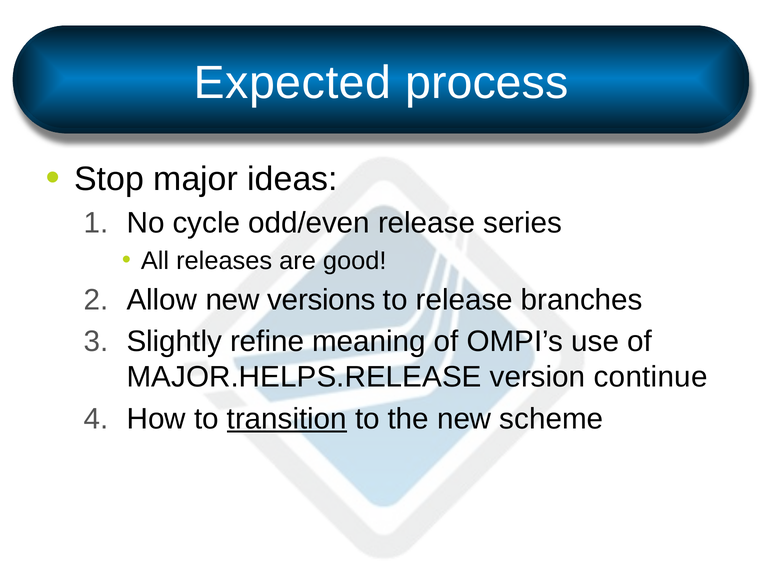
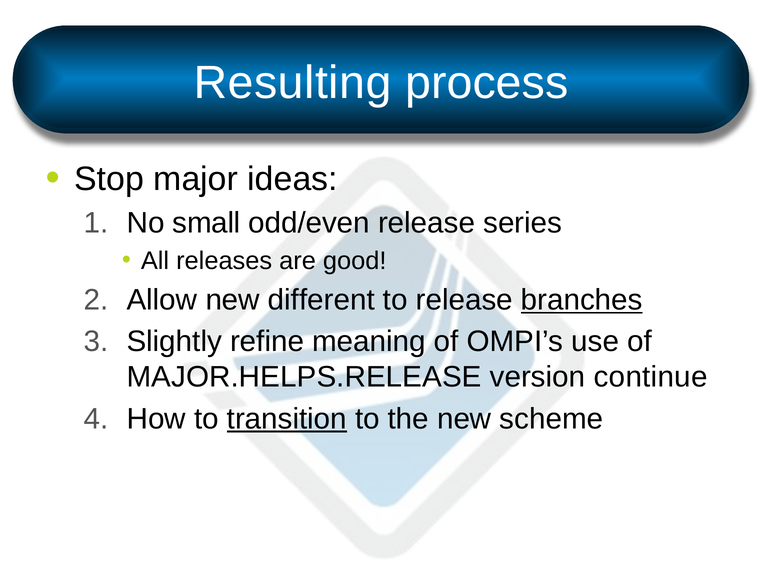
Expected: Expected -> Resulting
cycle: cycle -> small
versions: versions -> different
branches underline: none -> present
